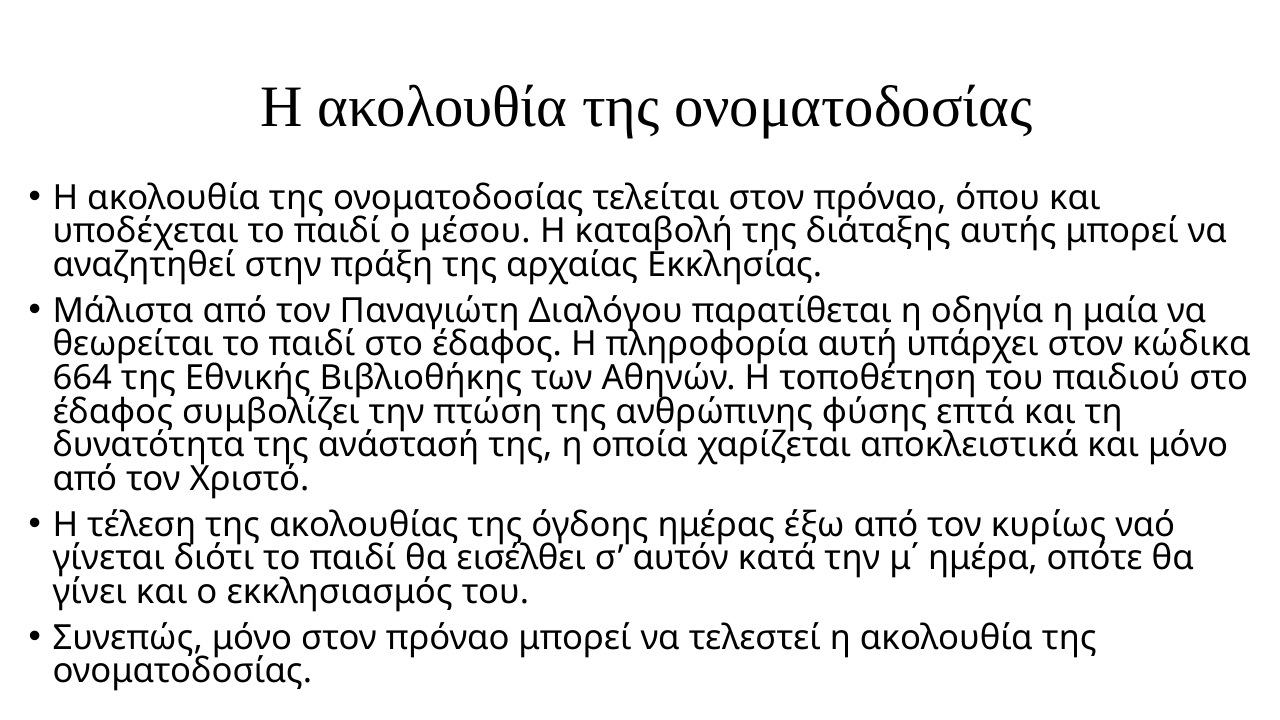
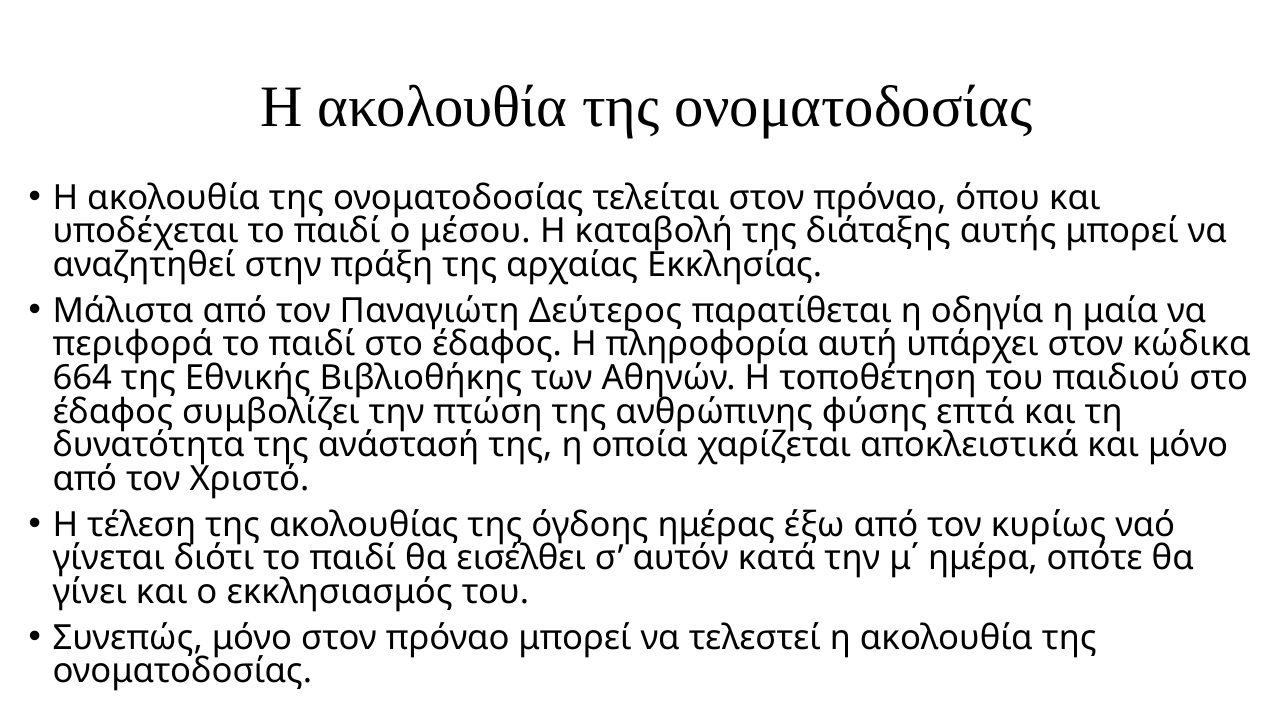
Διαλόγου: Διαλόγου -> Δεύτερος
θεωρείται: θεωρείται -> περιφορά
